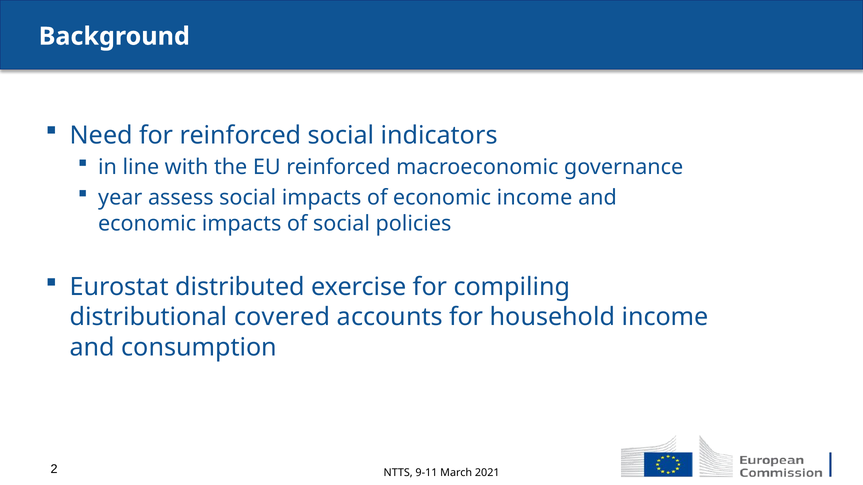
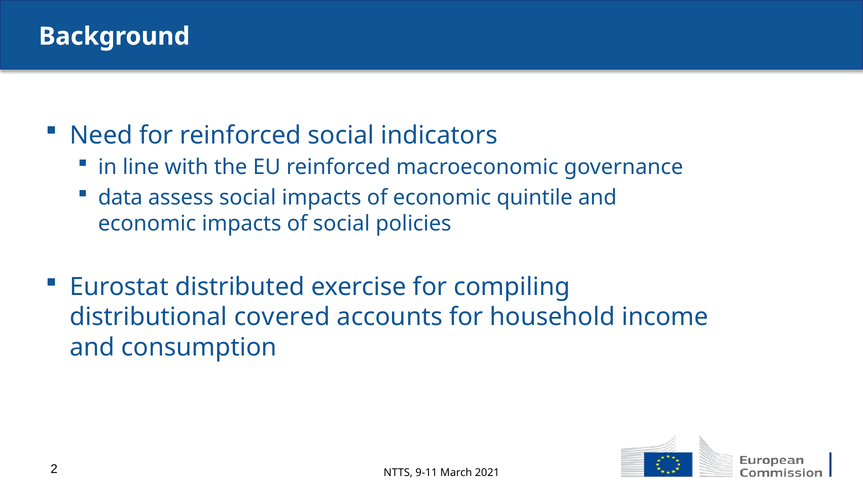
year: year -> data
economic income: income -> quintile
